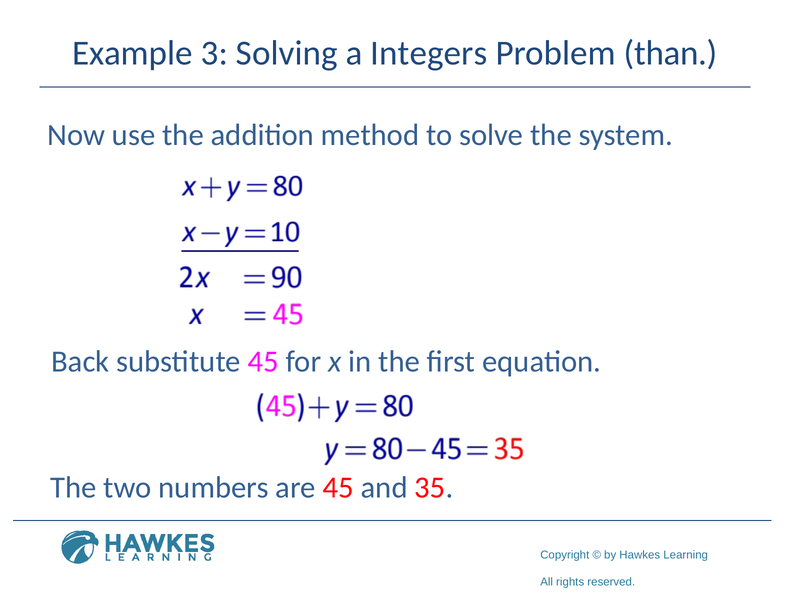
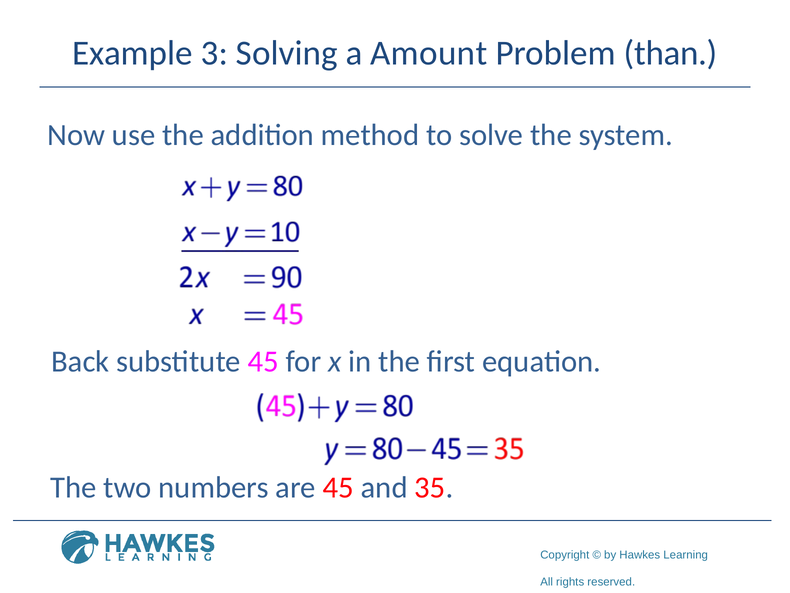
Integers: Integers -> Amount
